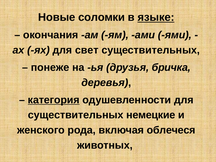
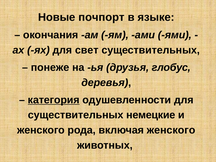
соломки: соломки -> почпорт
языке underline: present -> none
бричка: бричка -> глобус
включая облечеся: облечеся -> женского
